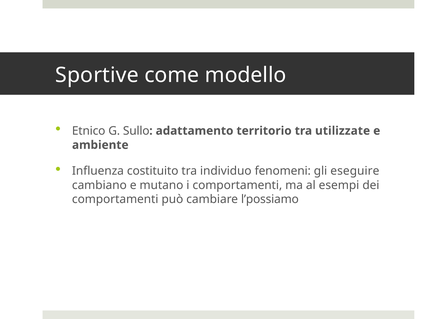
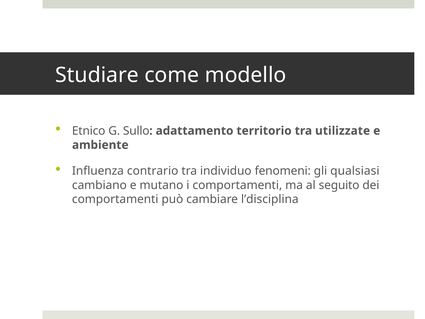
Sportive: Sportive -> Studiare
costituito: costituito -> contrario
eseguire: eseguire -> qualsiasi
esempi: esempi -> seguito
l’possiamo: l’possiamo -> l’disciplina
